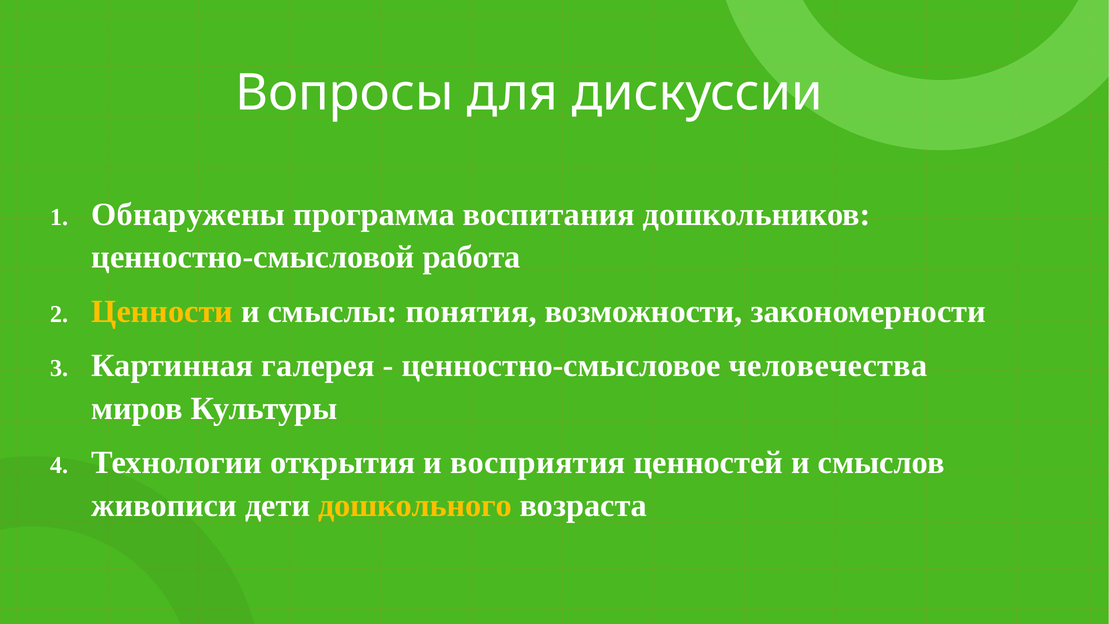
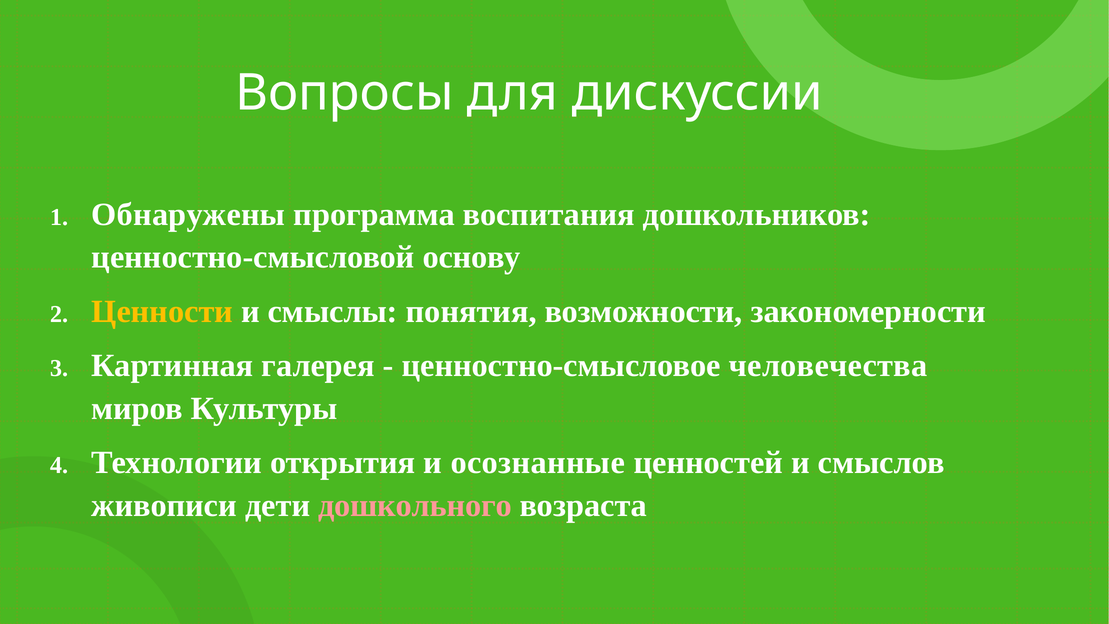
работа: работа -> основу
восприятия: восприятия -> осознанные
дошкольного colour: yellow -> pink
